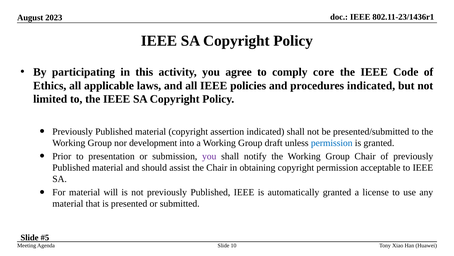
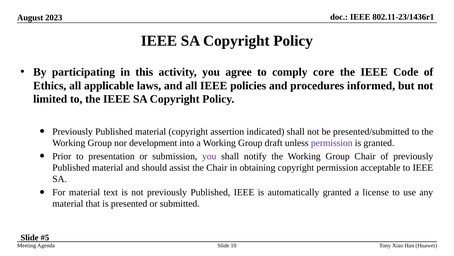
procedures indicated: indicated -> informed
permission at (332, 143) colour: blue -> purple
will: will -> text
